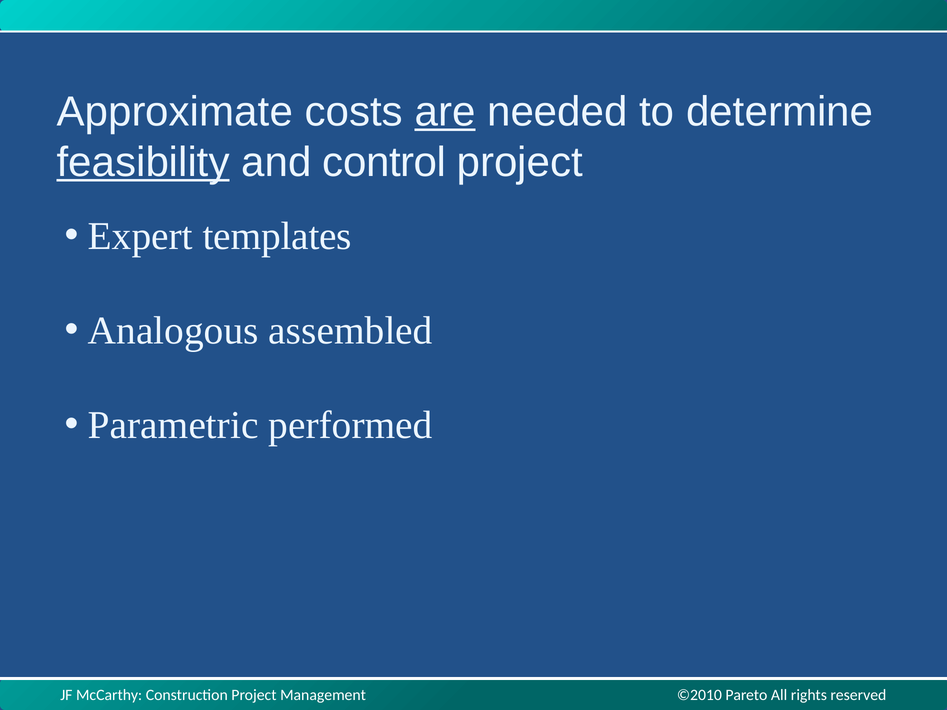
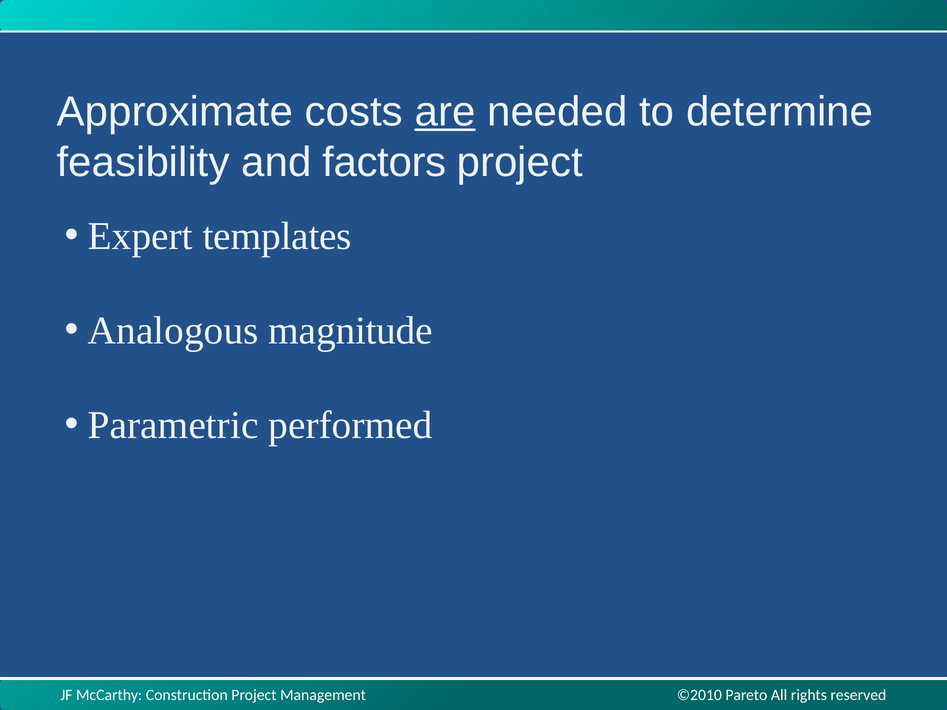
feasibility underline: present -> none
control: control -> factors
assembled: assembled -> magnitude
